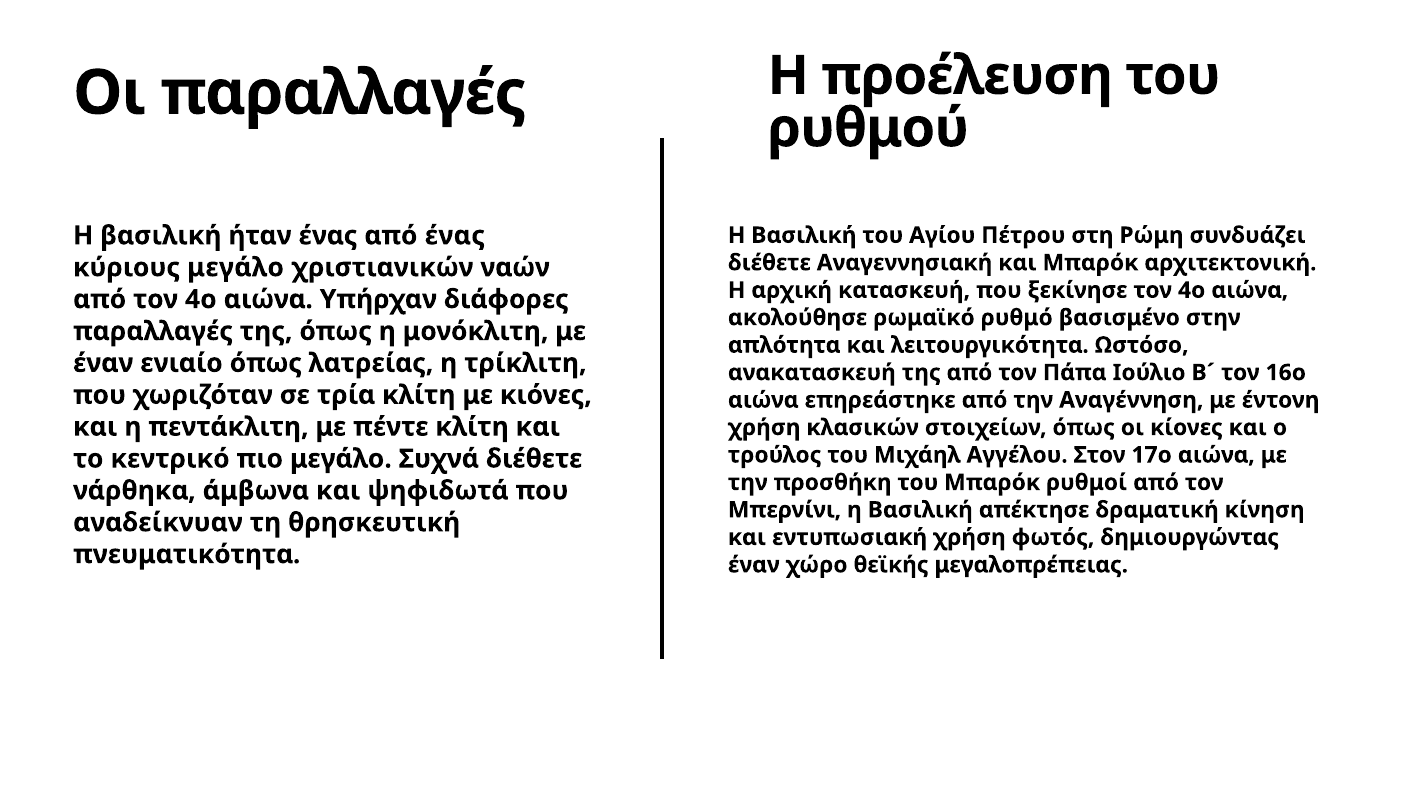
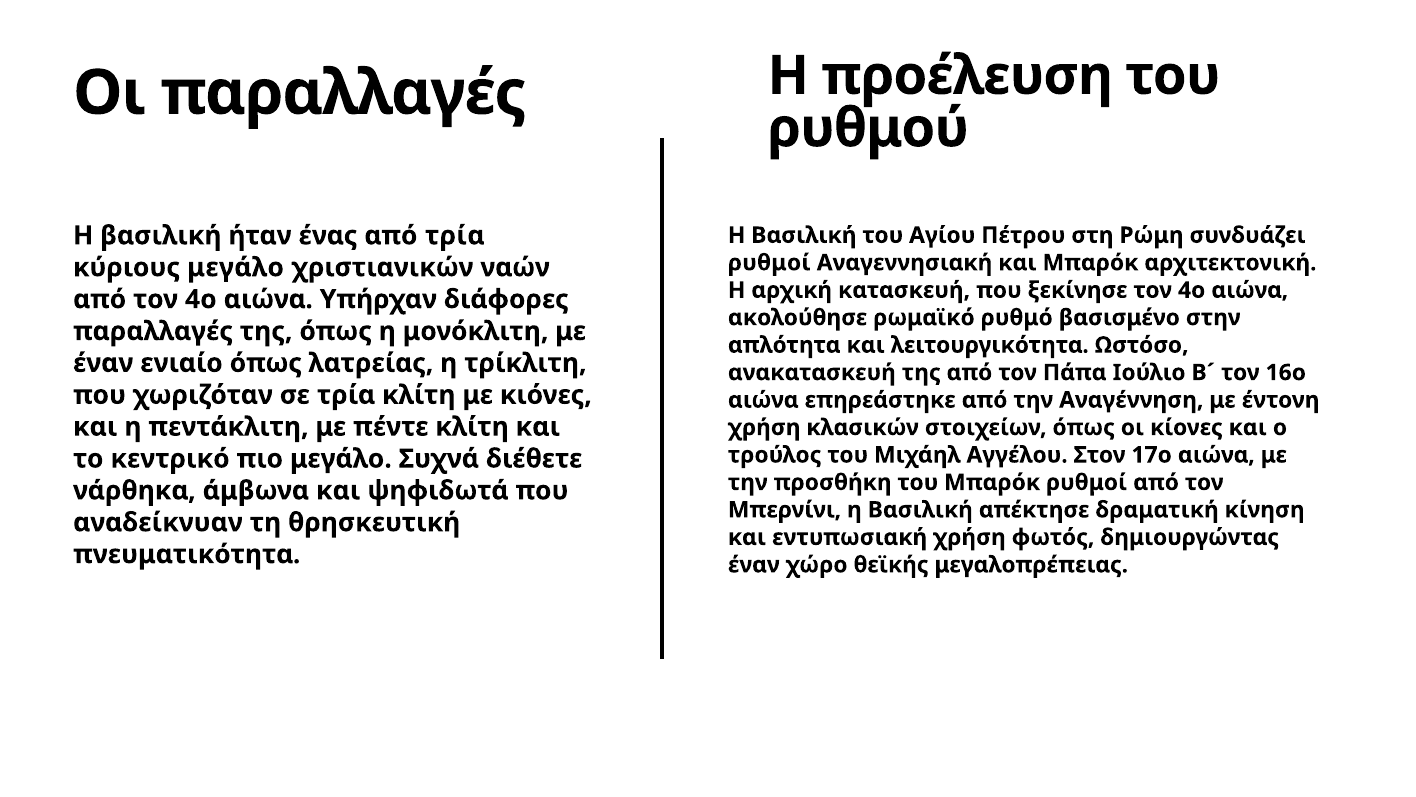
από ένας: ένας -> τρία
διέθετε at (769, 263): διέθετε -> ρυθμοί
